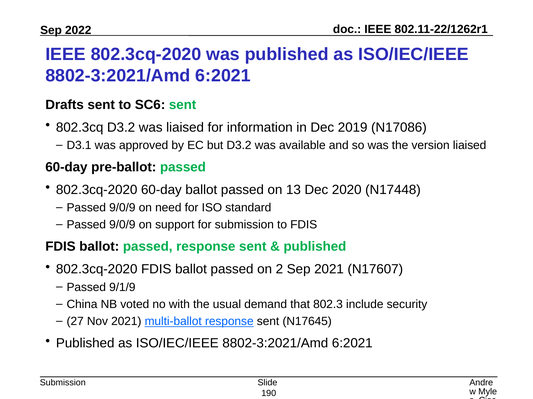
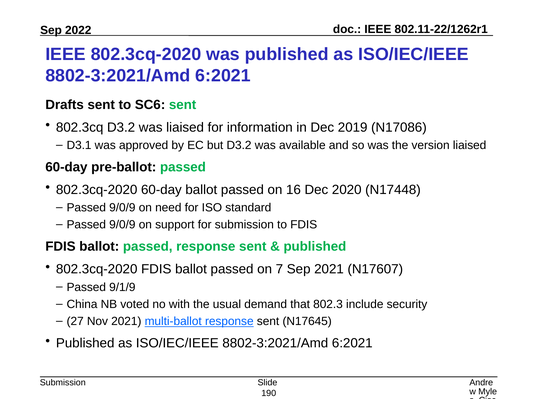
13: 13 -> 16
2: 2 -> 7
